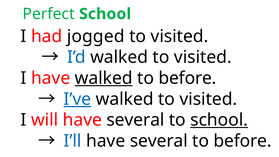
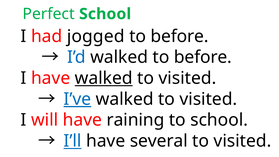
visited at (179, 36): visited -> before
I’d walked to visited: visited -> before
before at (187, 78): before -> visited
will have several: several -> raining
school at (219, 120) underline: present -> none
I’ll underline: none -> present
before at (243, 141): before -> visited
